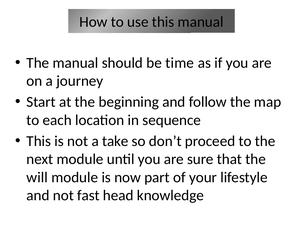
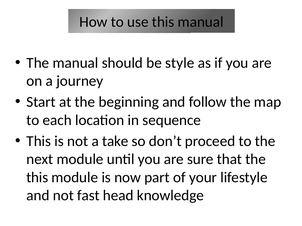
time: time -> style
will at (37, 178): will -> this
